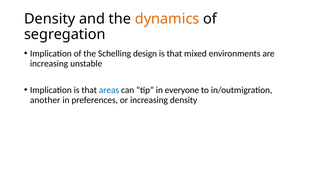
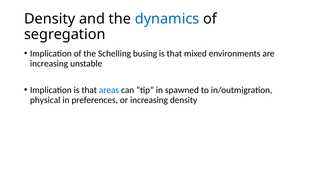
dynamics colour: orange -> blue
design: design -> busing
everyone: everyone -> spawned
another: another -> physical
